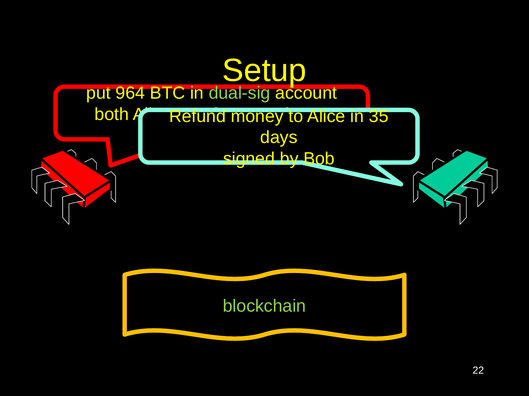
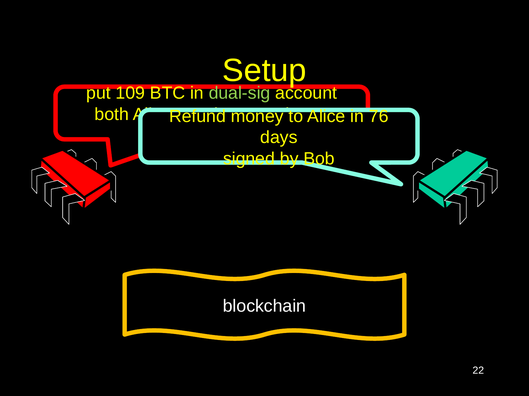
964: 964 -> 109
35: 35 -> 76
blockchain colour: light green -> white
